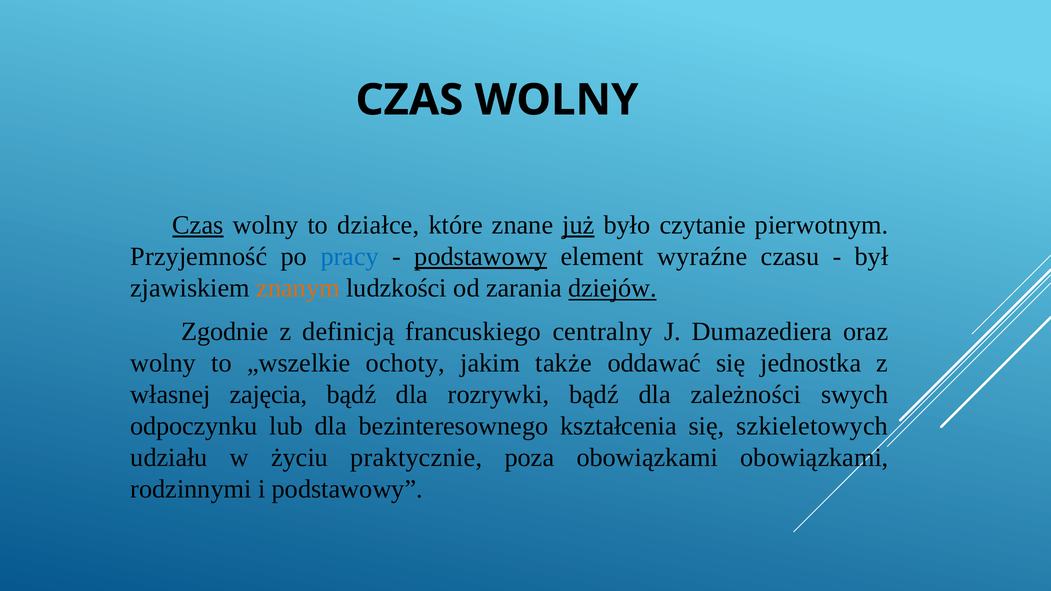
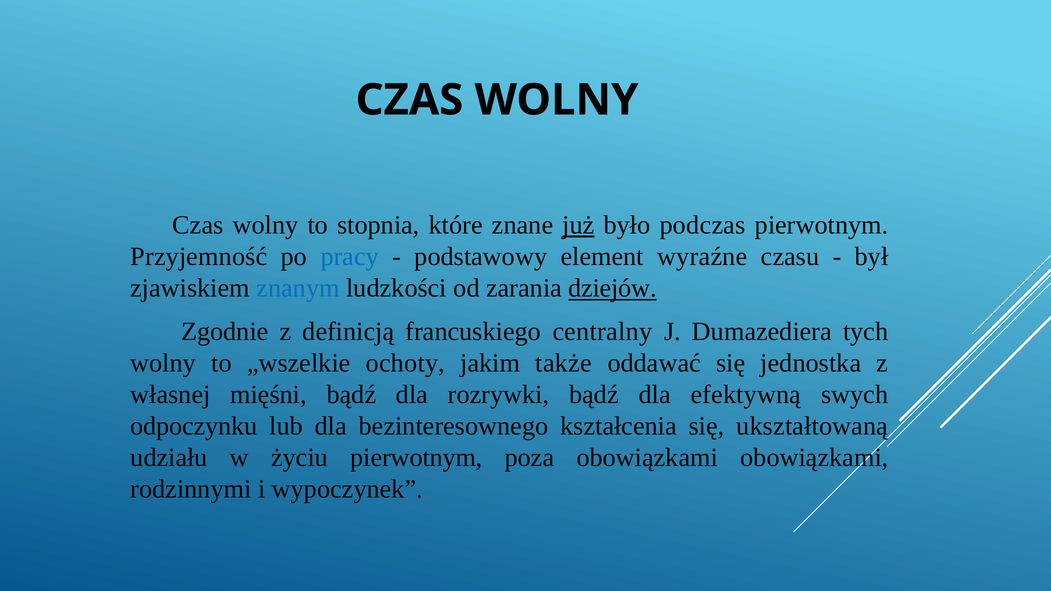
Czas at (198, 225) underline: present -> none
działce: działce -> stopnia
czytanie: czytanie -> podczas
podstawowy at (481, 257) underline: present -> none
znanym colour: orange -> blue
oraz: oraz -> tych
zajęcia: zajęcia -> mięśni
zależności: zależności -> efektywną
szkieletowych: szkieletowych -> ukształtowaną
życiu praktycznie: praktycznie -> pierwotnym
i podstawowy: podstawowy -> wypoczynek
